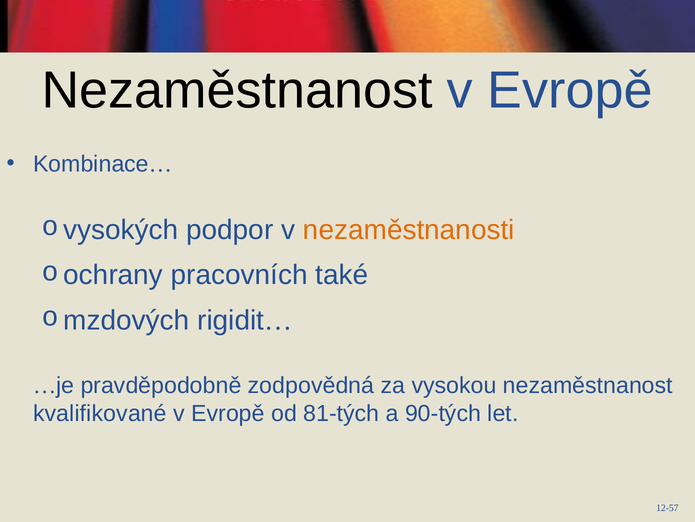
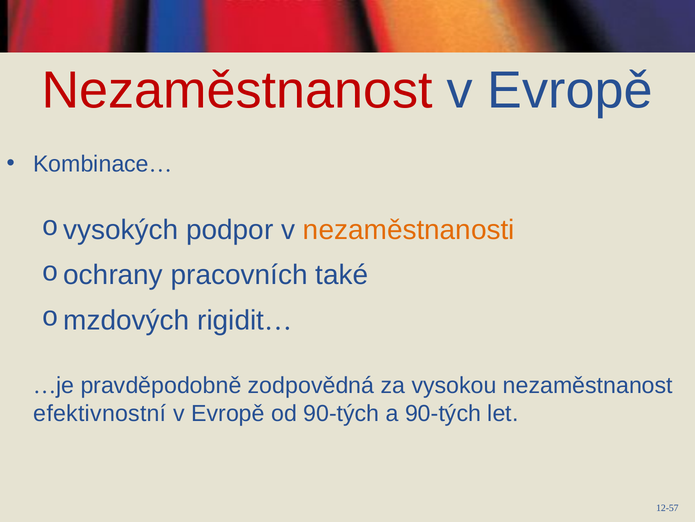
Nezaměstnanost at (237, 90) colour: black -> red
kvalifikované: kvalifikované -> efektivnostní
od 81-tých: 81-tých -> 90-tých
